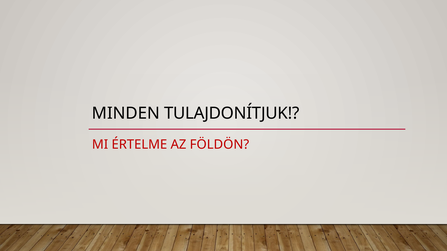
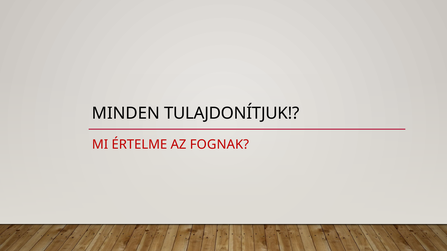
FÖLDÖN: FÖLDÖN -> FOGNAK
